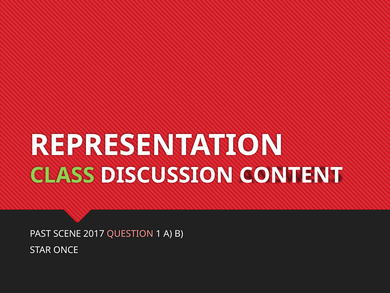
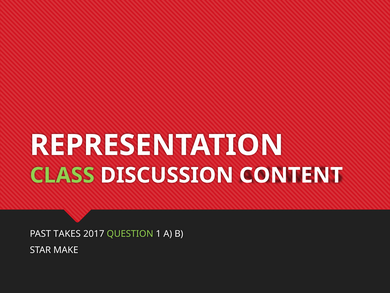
SCENE: SCENE -> TAKES
QUESTION colour: pink -> light green
ONCE: ONCE -> MAKE
